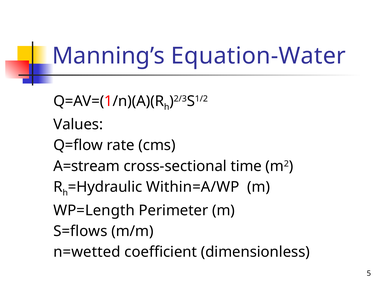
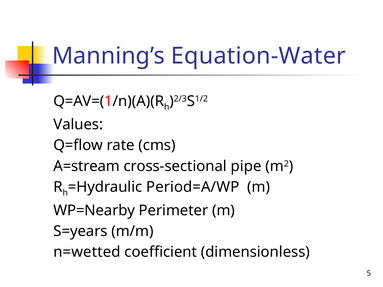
time: time -> pipe
Within=A/WP: Within=A/WP -> Period=A/WP
WP=Length: WP=Length -> WP=Nearby
S=flows: S=flows -> S=years
